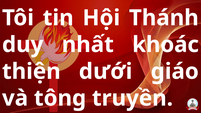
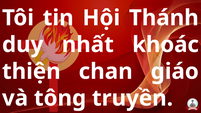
dưới: dưới -> chan
